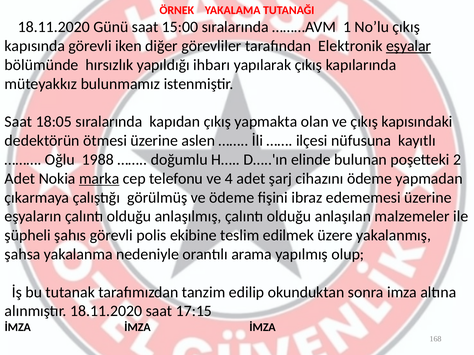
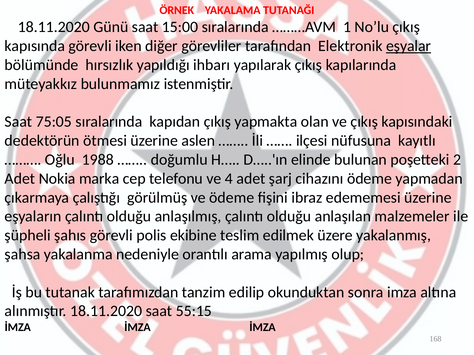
18:05: 18:05 -> 75:05
marka underline: present -> none
17:15: 17:15 -> 55:15
